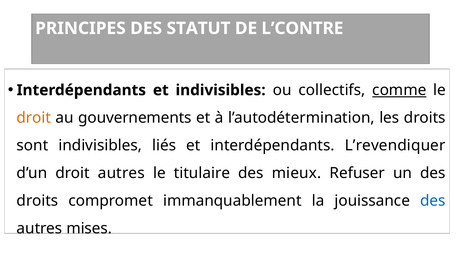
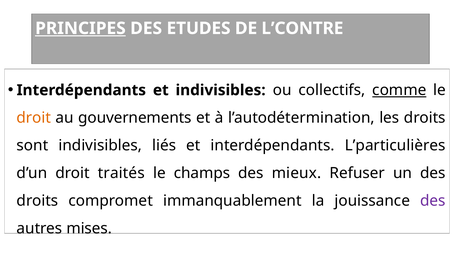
PRINCIPES underline: none -> present
STATUT: STATUT -> ETUDES
L’revendiquer: L’revendiquer -> L’particulières
droit autres: autres -> traités
titulaire: titulaire -> champs
des at (433, 201) colour: blue -> purple
